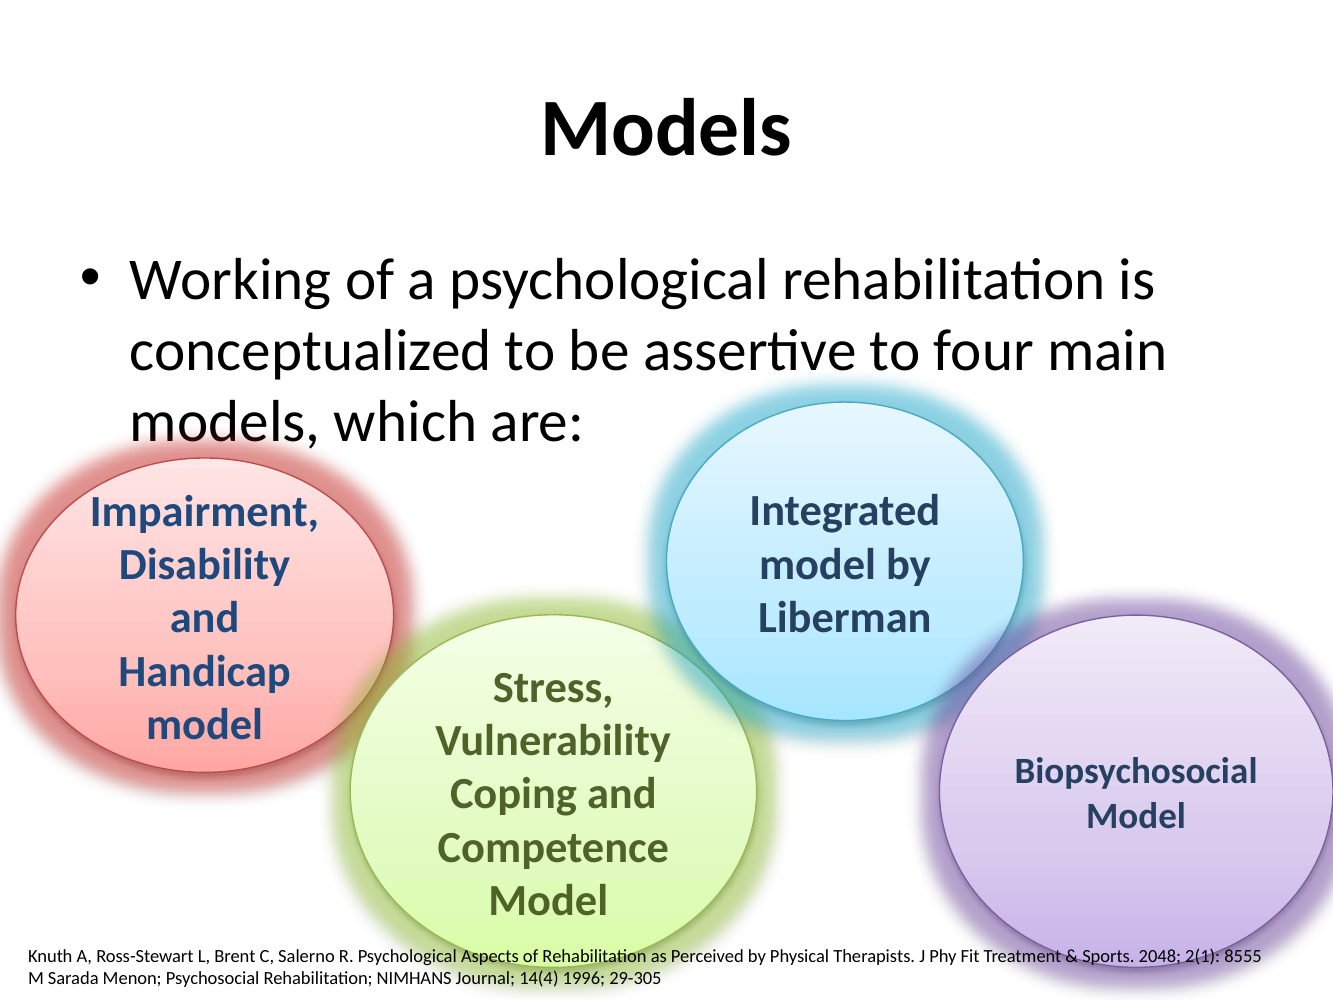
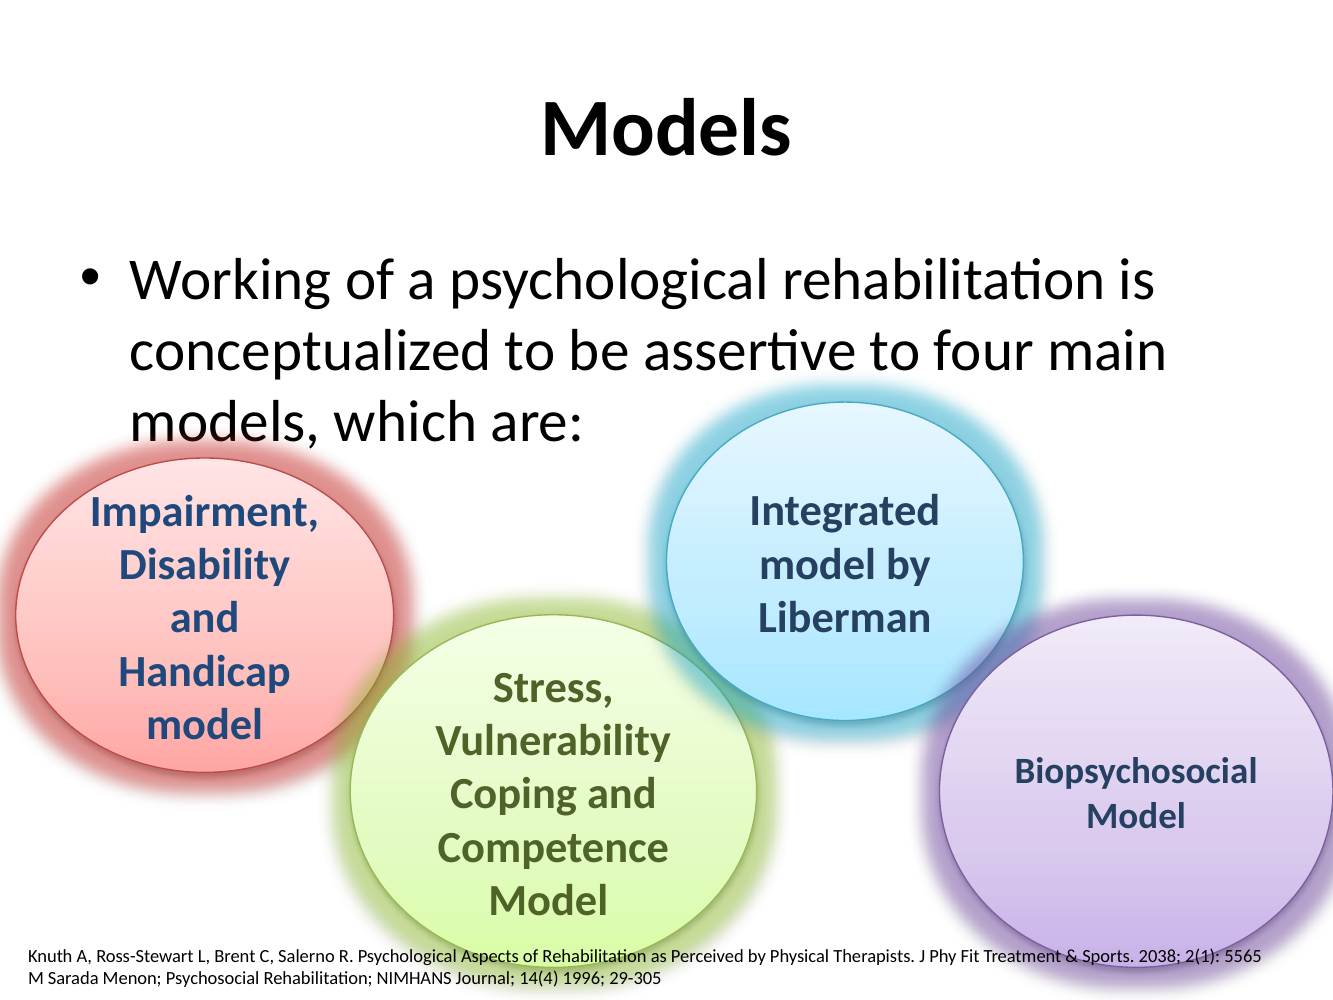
2048: 2048 -> 2038
8555: 8555 -> 5565
